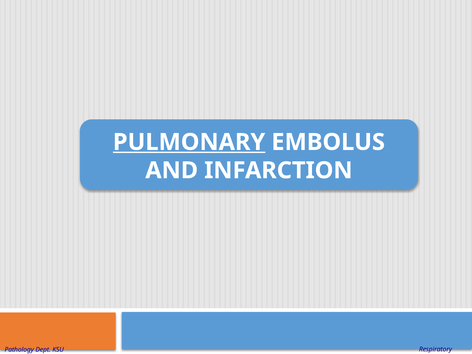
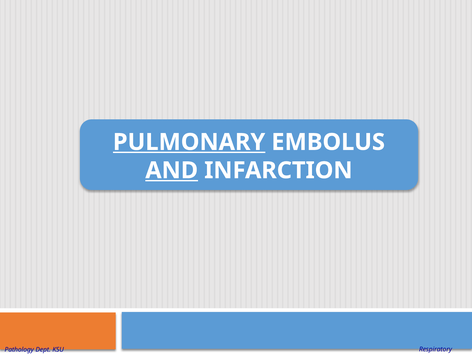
AND underline: none -> present
